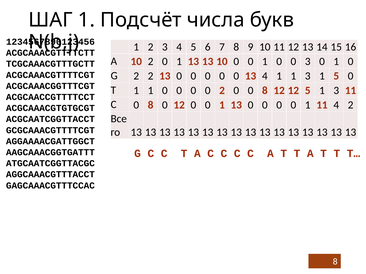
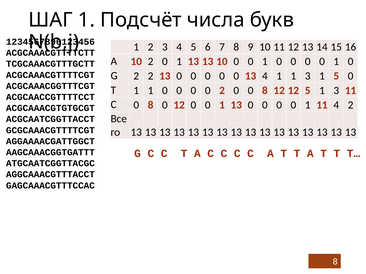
3 at (308, 62): 3 -> 0
